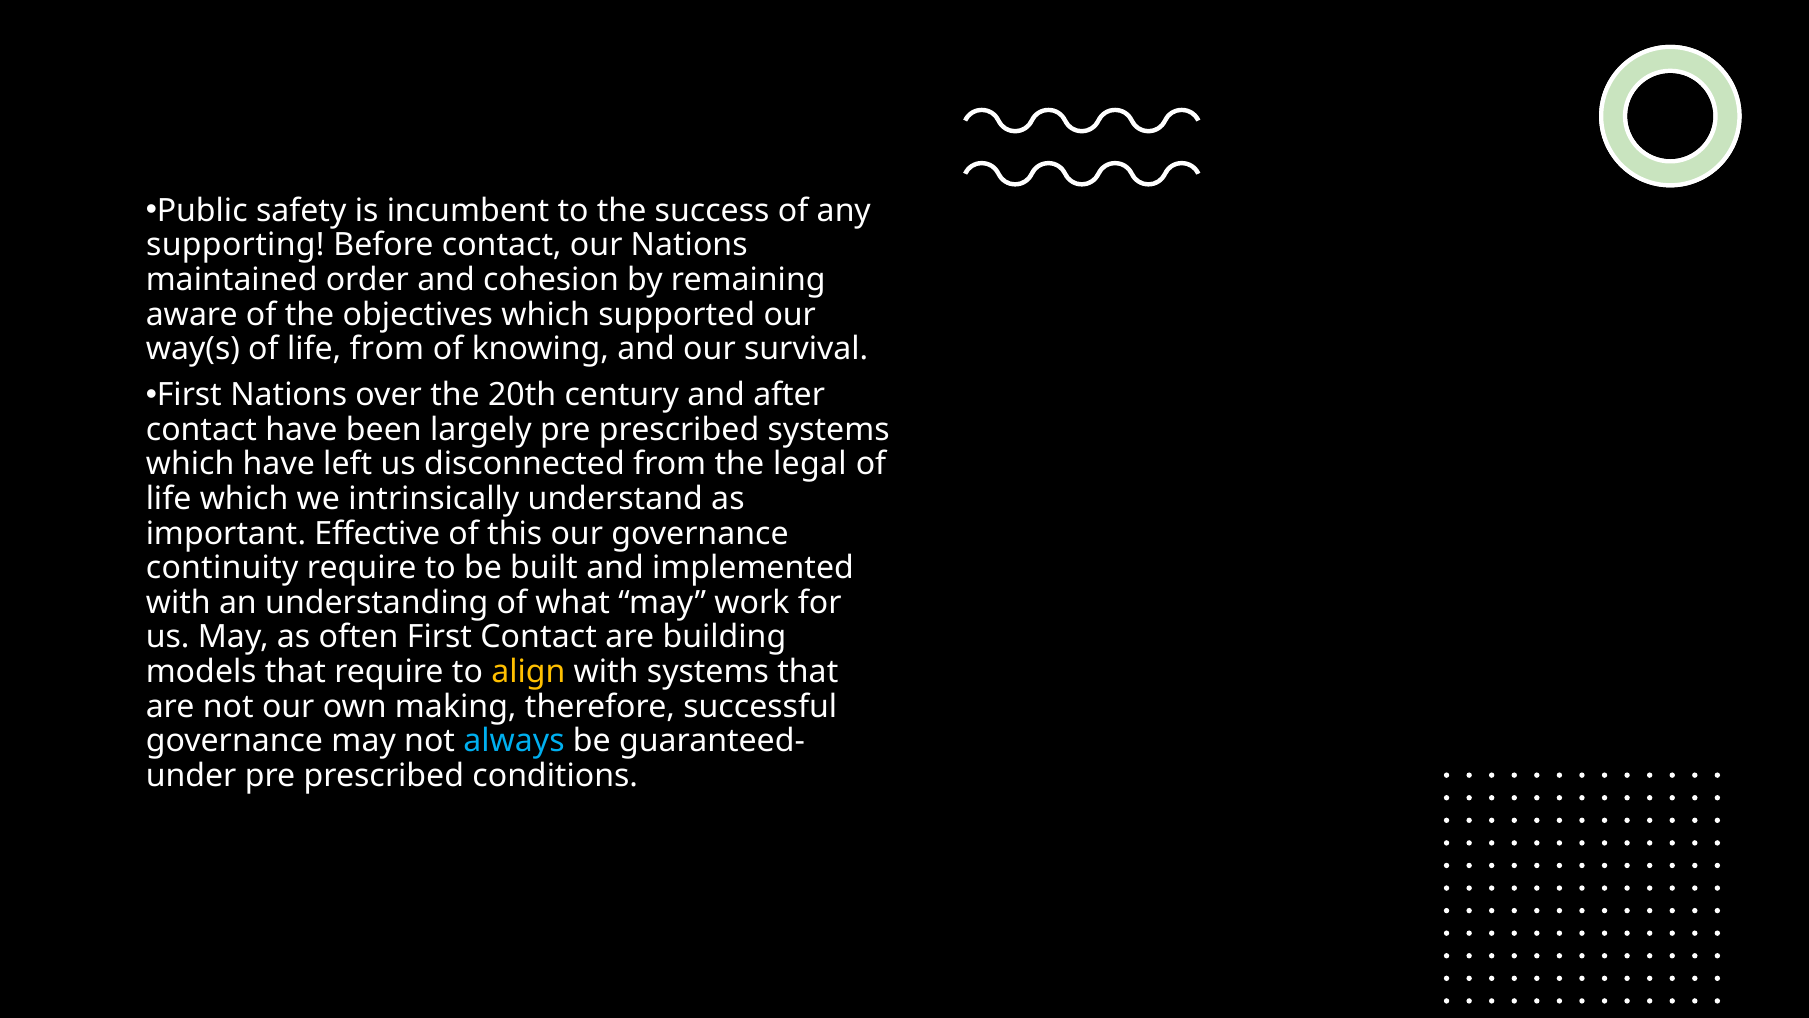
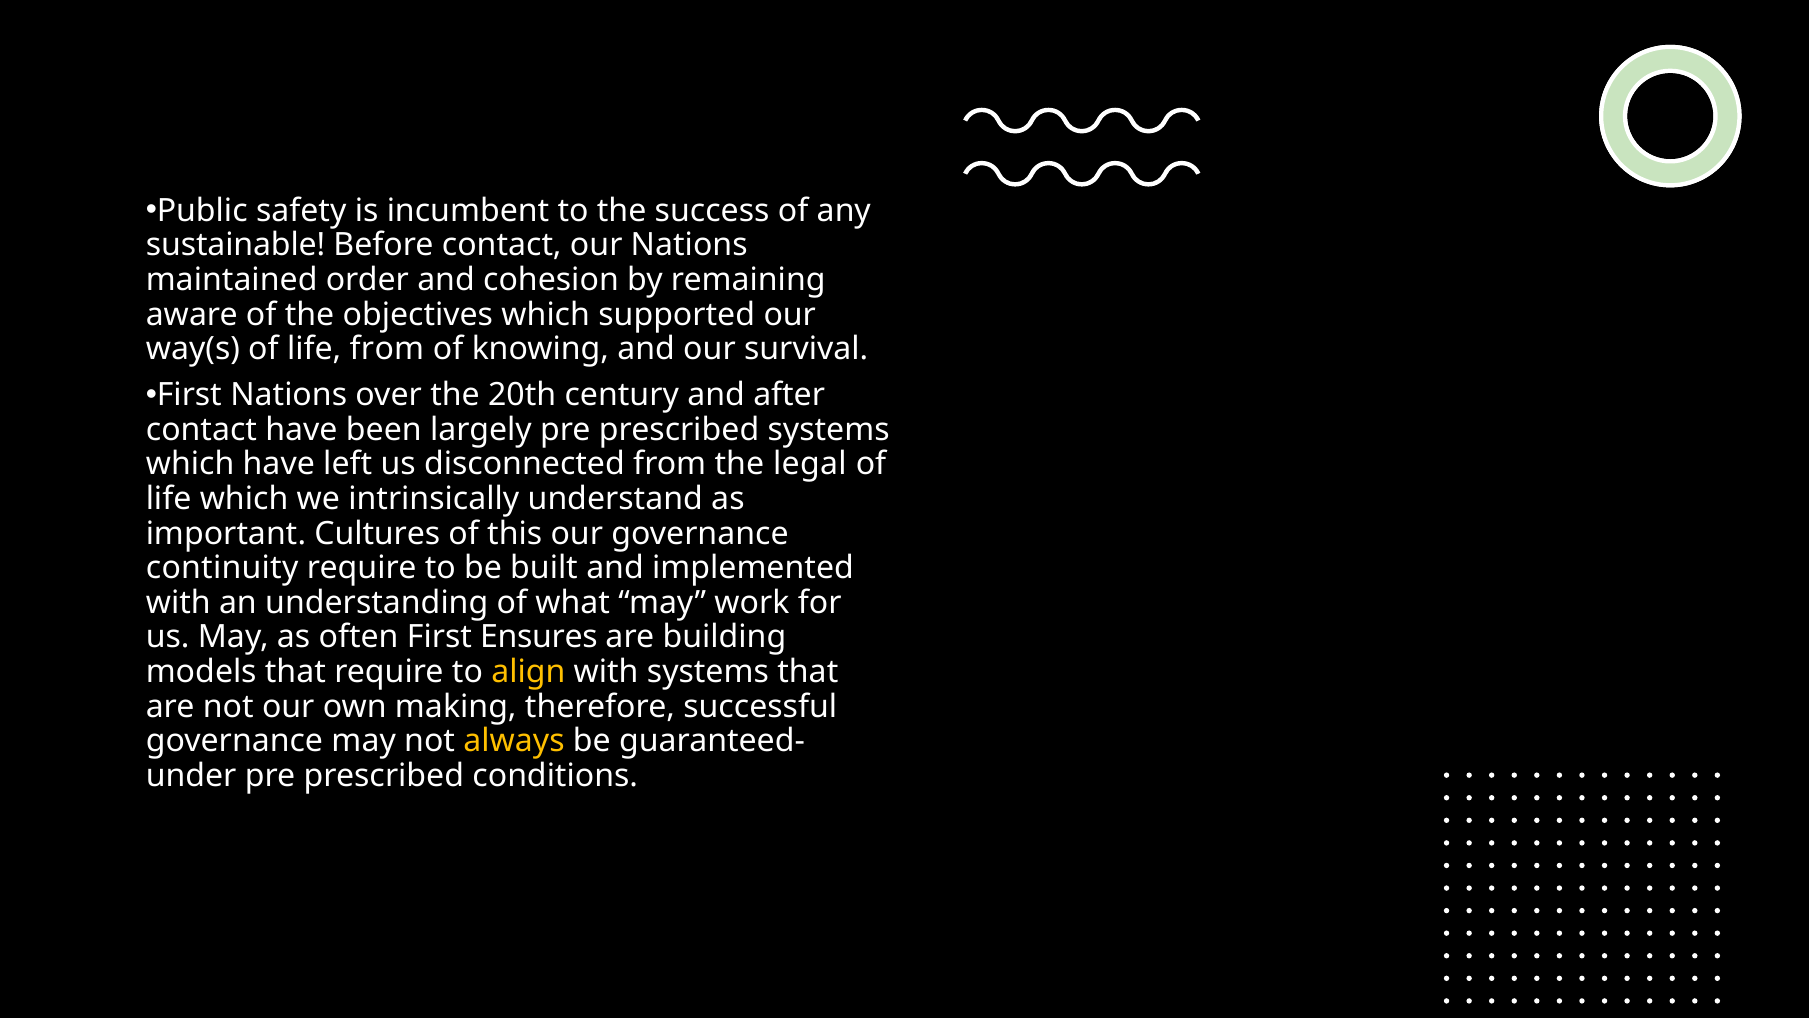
supporting: supporting -> sustainable
Effective: Effective -> Cultures
First Contact: Contact -> Ensures
always colour: light blue -> yellow
